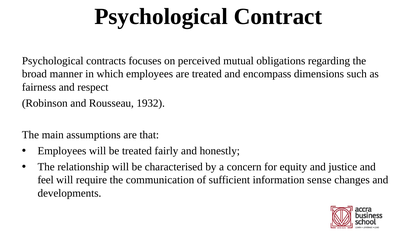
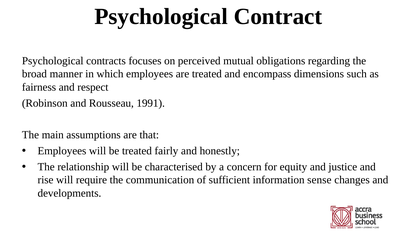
1932: 1932 -> 1991
feel: feel -> rise
